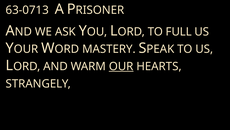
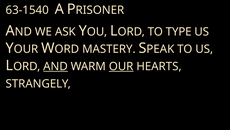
63-0713: 63-0713 -> 63-1540
FULL: FULL -> TYPE
AND underline: none -> present
